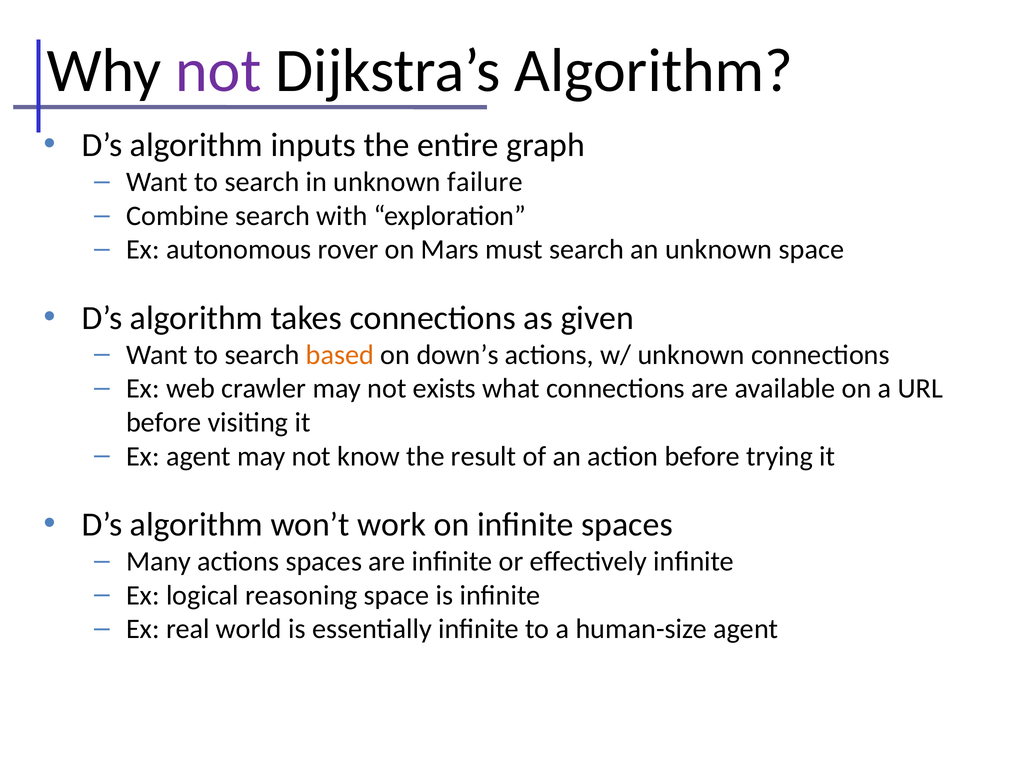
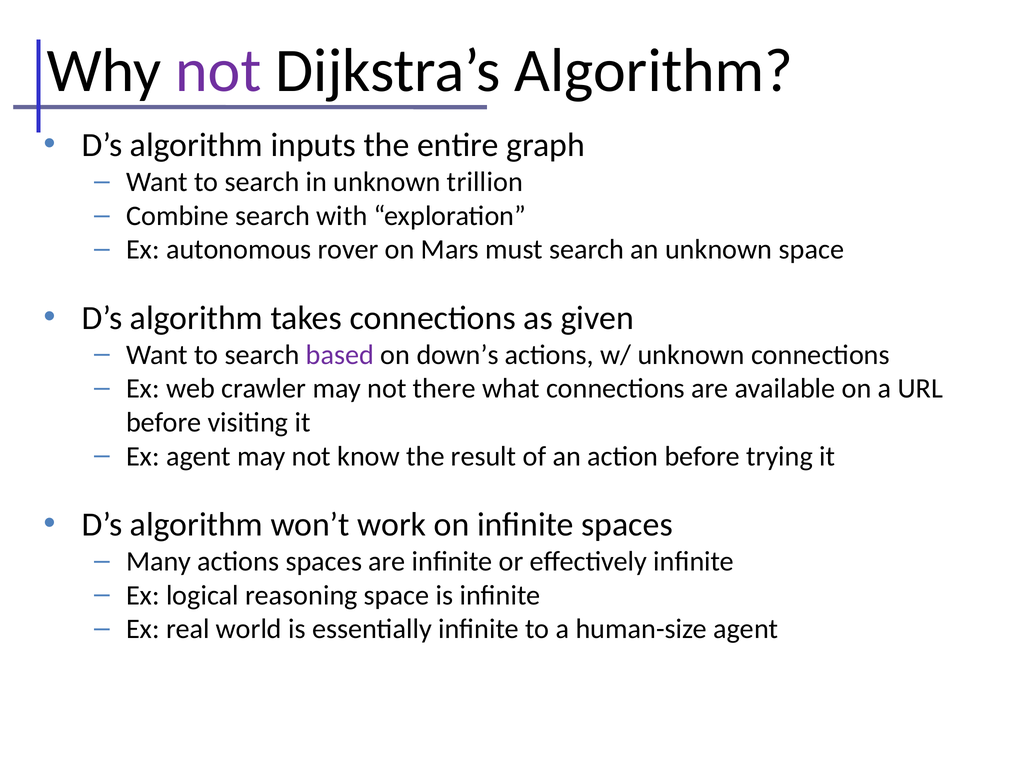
failure: failure -> trillion
based colour: orange -> purple
exists: exists -> there
